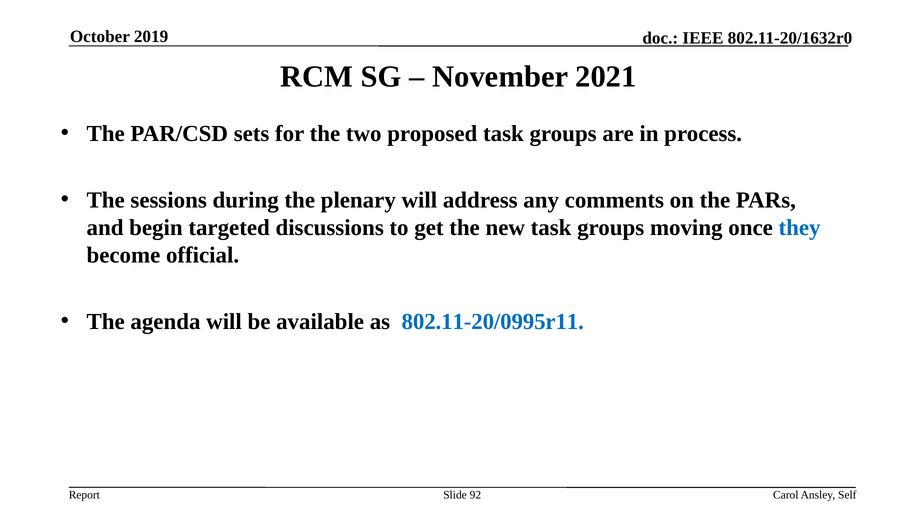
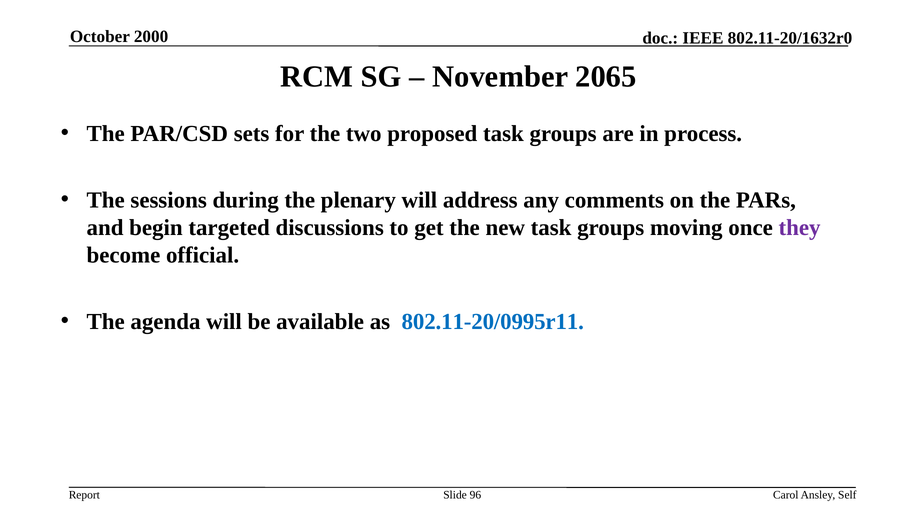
2019: 2019 -> 2000
2021: 2021 -> 2065
they colour: blue -> purple
92: 92 -> 96
